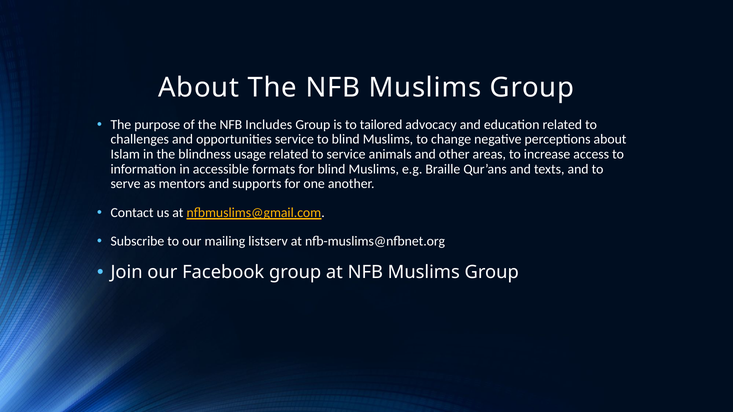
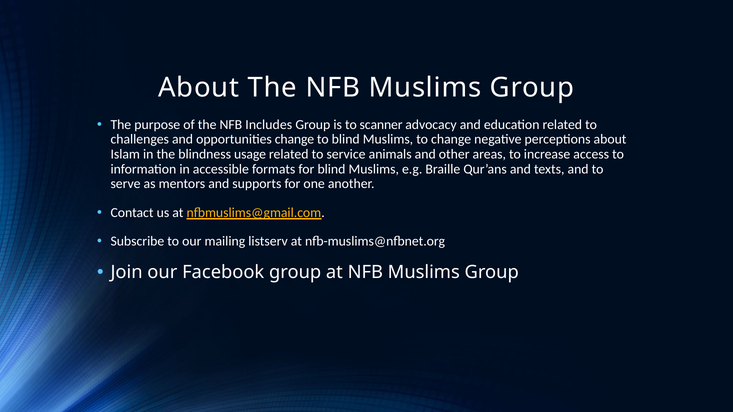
tailored: tailored -> scanner
opportunities service: service -> change
